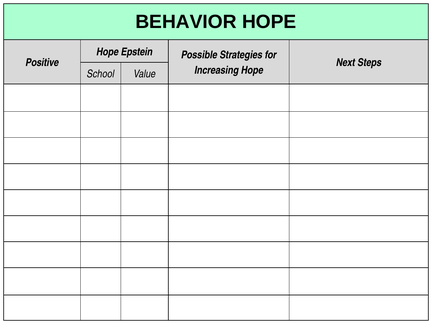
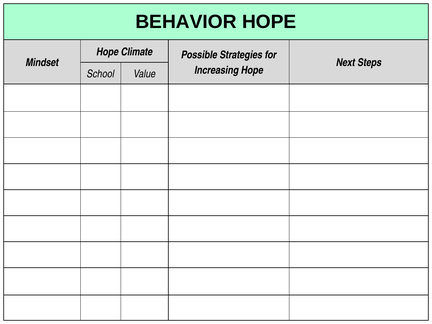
Epstein: Epstein -> Climate
Positive: Positive -> Mindset
